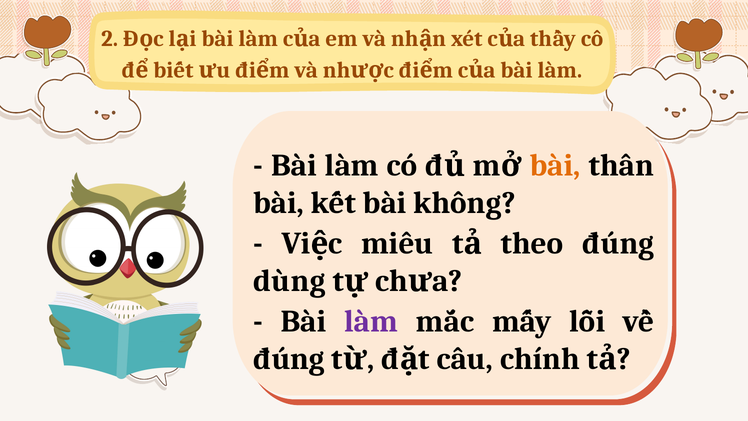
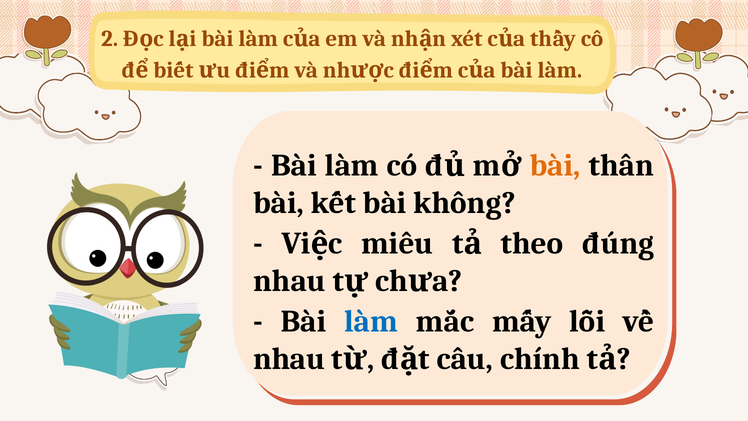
dùng at (289, 281): dùng -> nhau
làm at (371, 321) colour: purple -> blue
đúng at (289, 359): đúng -> nhau
